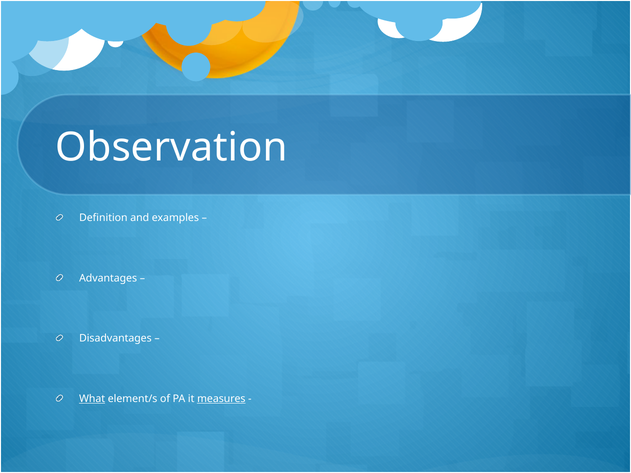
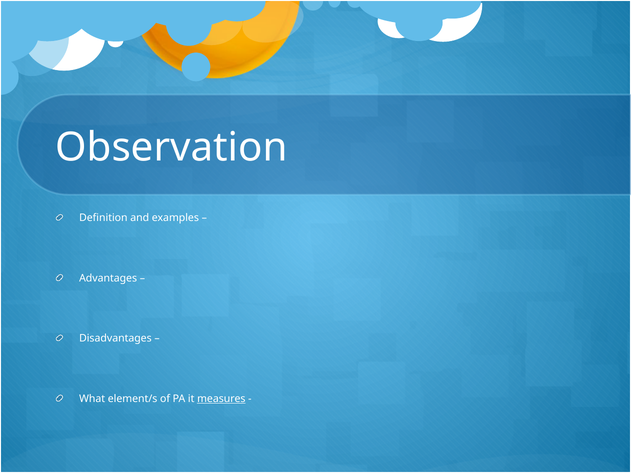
What underline: present -> none
